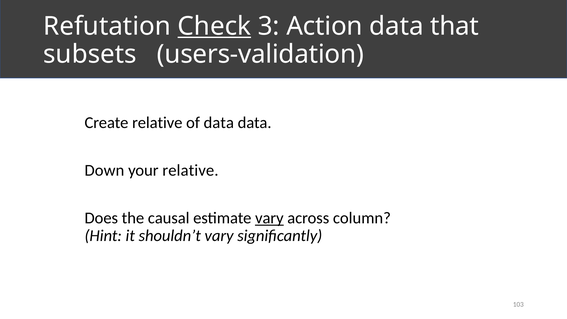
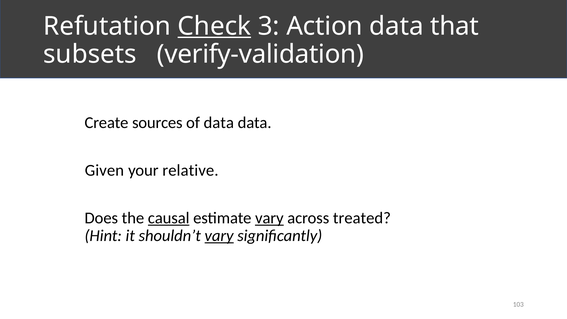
users-validation: users-validation -> verify-validation
Create relative: relative -> sources
Down: Down -> Given
causal underline: none -> present
column: column -> treated
vary at (219, 236) underline: none -> present
